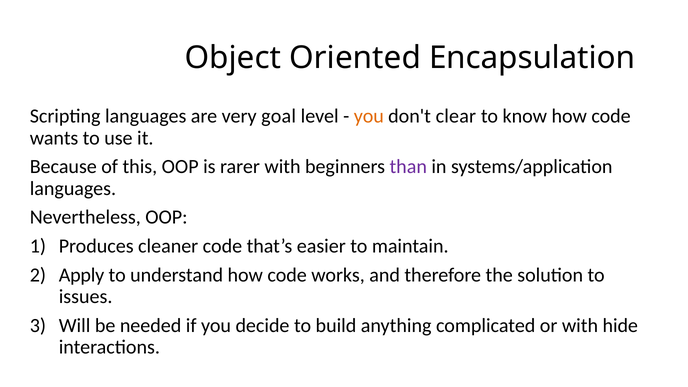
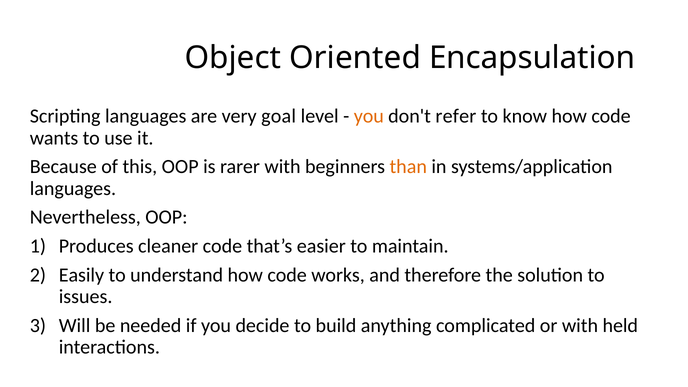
clear: clear -> refer
than colour: purple -> orange
Apply: Apply -> Easily
hide: hide -> held
